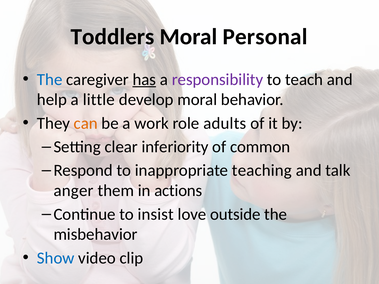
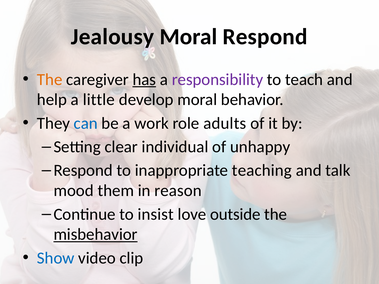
Toddlers: Toddlers -> Jealousy
Moral Personal: Personal -> Respond
The at (50, 80) colour: blue -> orange
can colour: orange -> blue
inferiority: inferiority -> individual
common: common -> unhappy
anger: anger -> mood
actions: actions -> reason
misbehavior underline: none -> present
